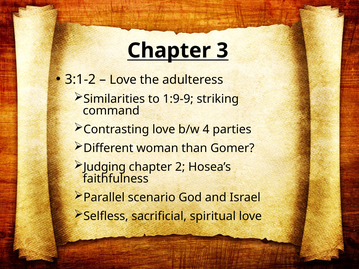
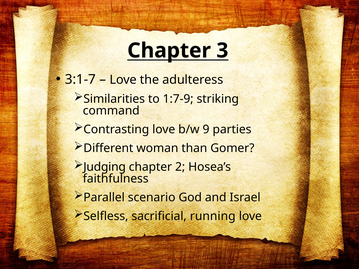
3:1-2: 3:1-2 -> 3:1-7
1:9-9: 1:9-9 -> 1:7-9
4: 4 -> 9
spiritual: spiritual -> running
